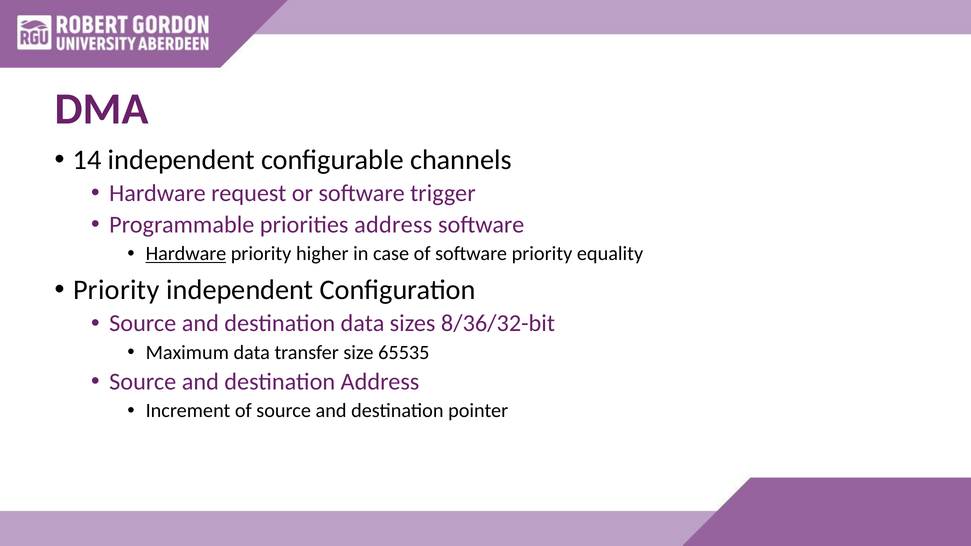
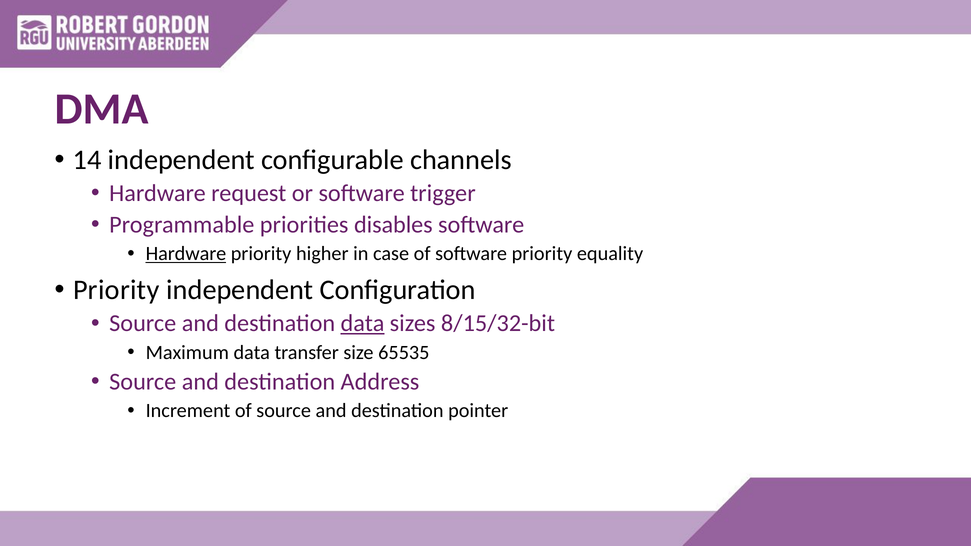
priorities address: address -> disables
data at (363, 324) underline: none -> present
8/36/32-bit: 8/36/32-bit -> 8/15/32-bit
